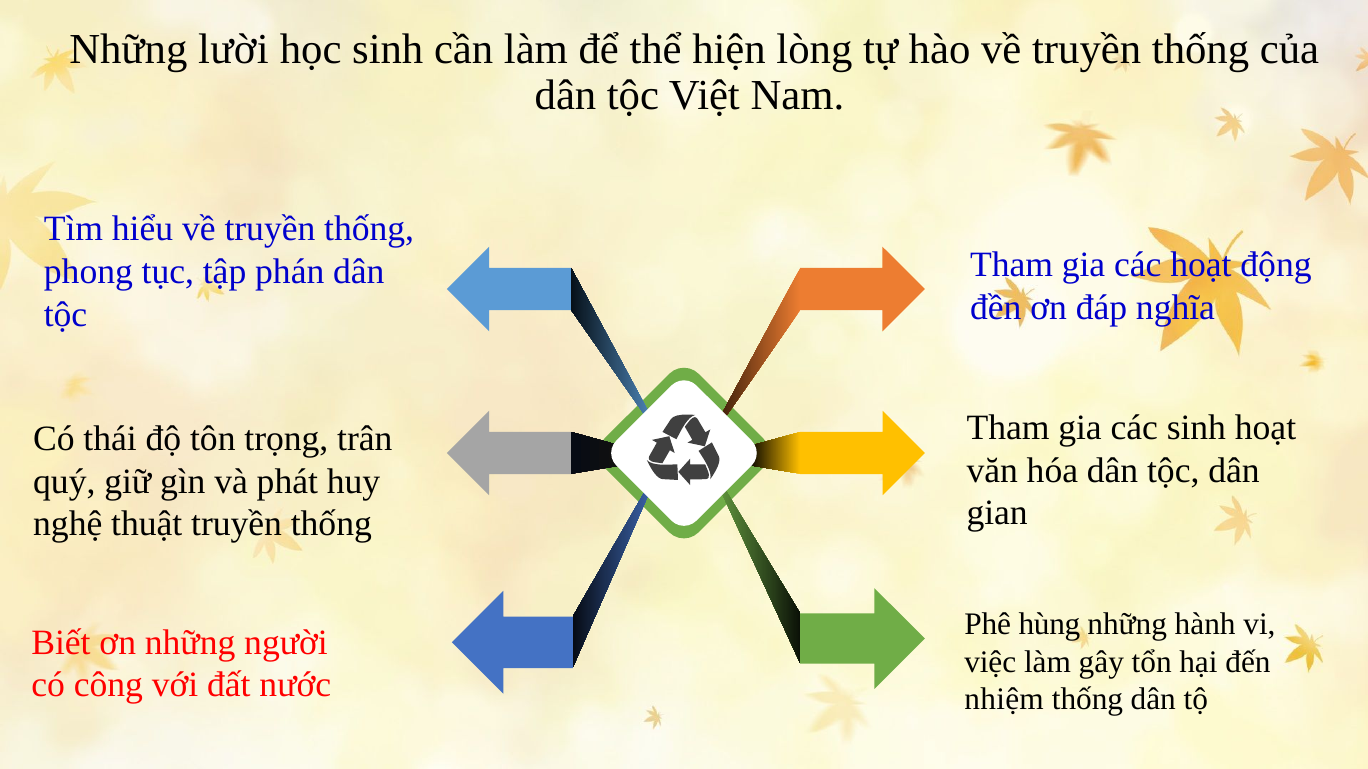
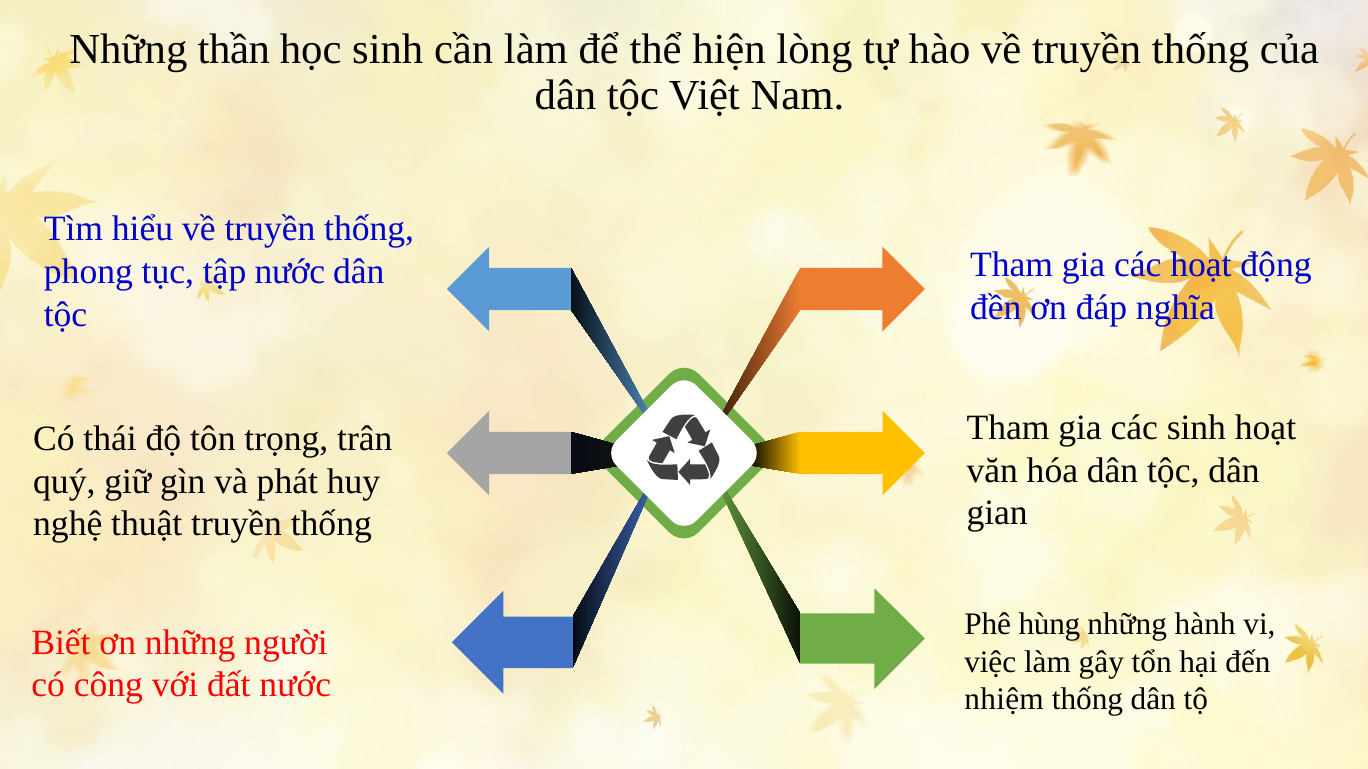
lười: lười -> thần
tập phán: phán -> nước
